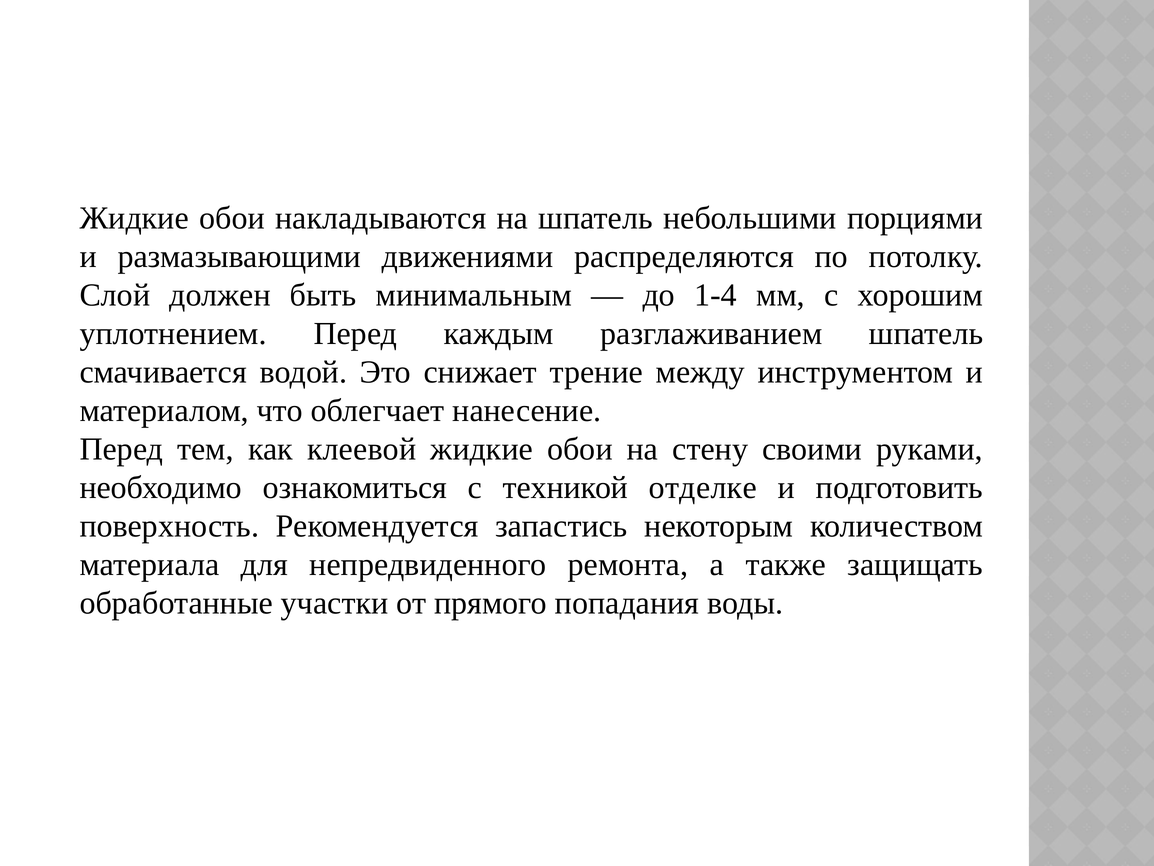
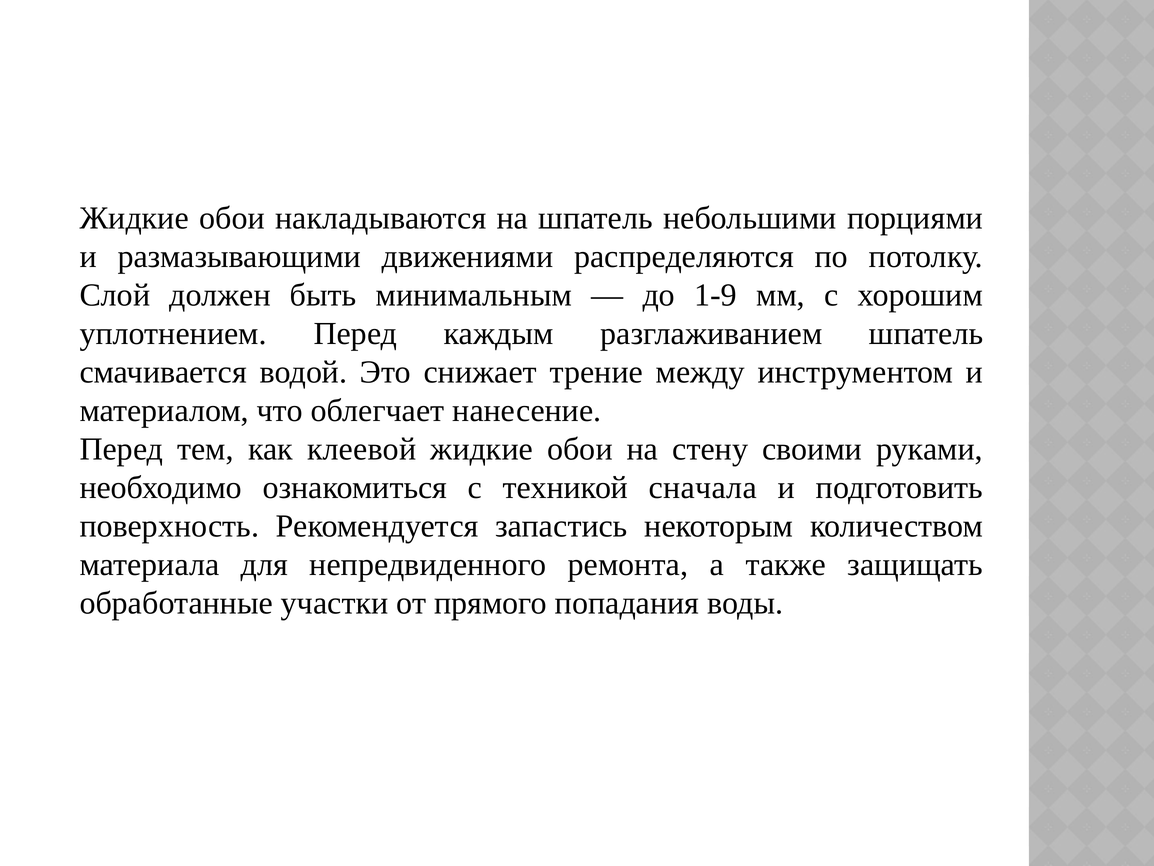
1-4: 1-4 -> 1-9
отделке: отделке -> сначала
